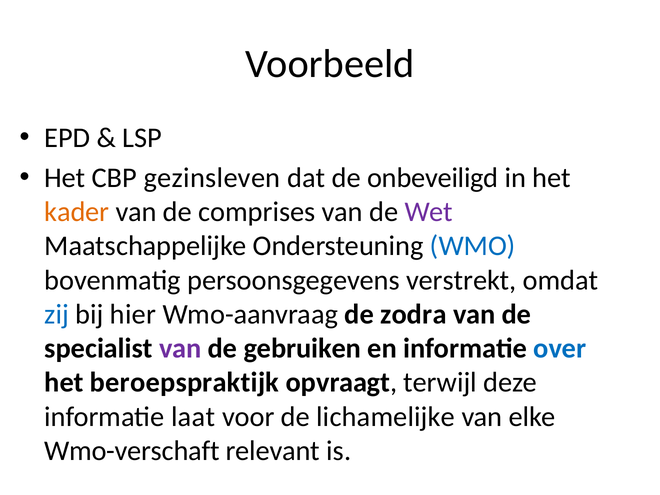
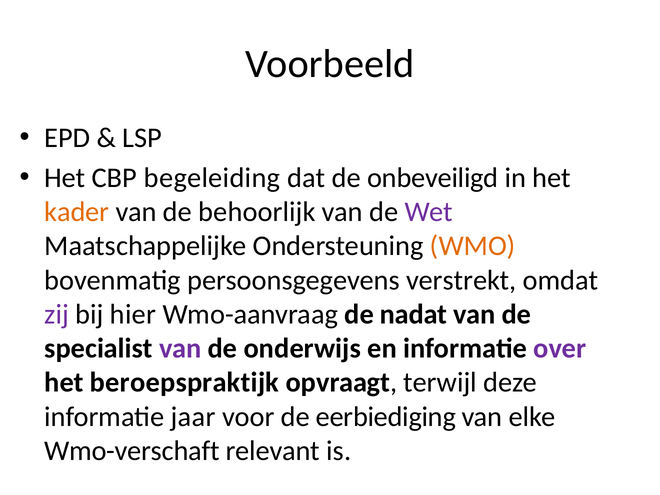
gezinsleven: gezinsleven -> begeleiding
comprises: comprises -> behoorlijk
WMO colour: blue -> orange
zij colour: blue -> purple
zodra: zodra -> nadat
gebruiken: gebruiken -> onderwijs
over colour: blue -> purple
laat: laat -> jaar
lichamelijke: lichamelijke -> eerbiediging
